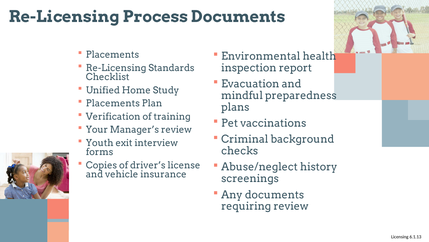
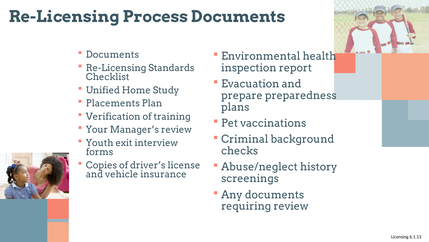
Placements at (112, 55): Placements -> Documents
mindful: mindful -> prepare
